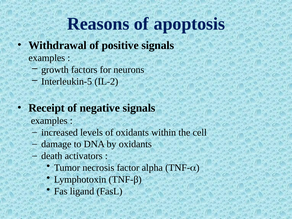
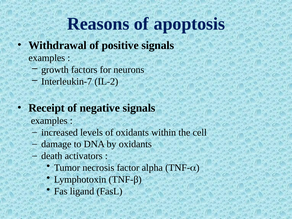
Interleukin-5: Interleukin-5 -> Interleukin-7
